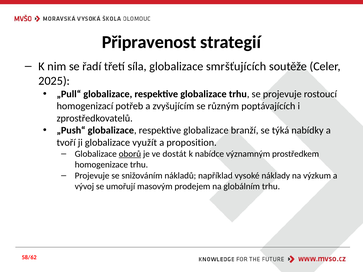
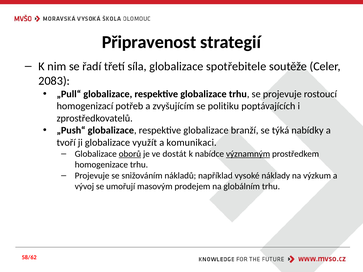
smršťujících: smršťujících -> spotřebitele
2025: 2025 -> 2083
různým: různým -> politiku
proposition: proposition -> komunikaci
významným underline: none -> present
